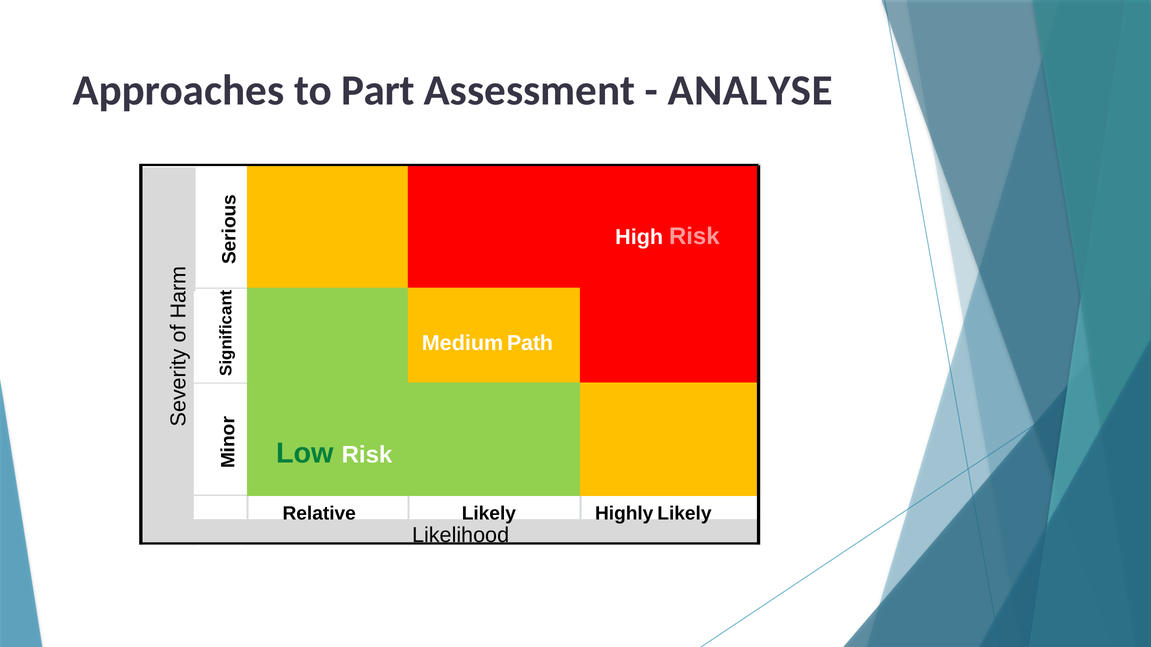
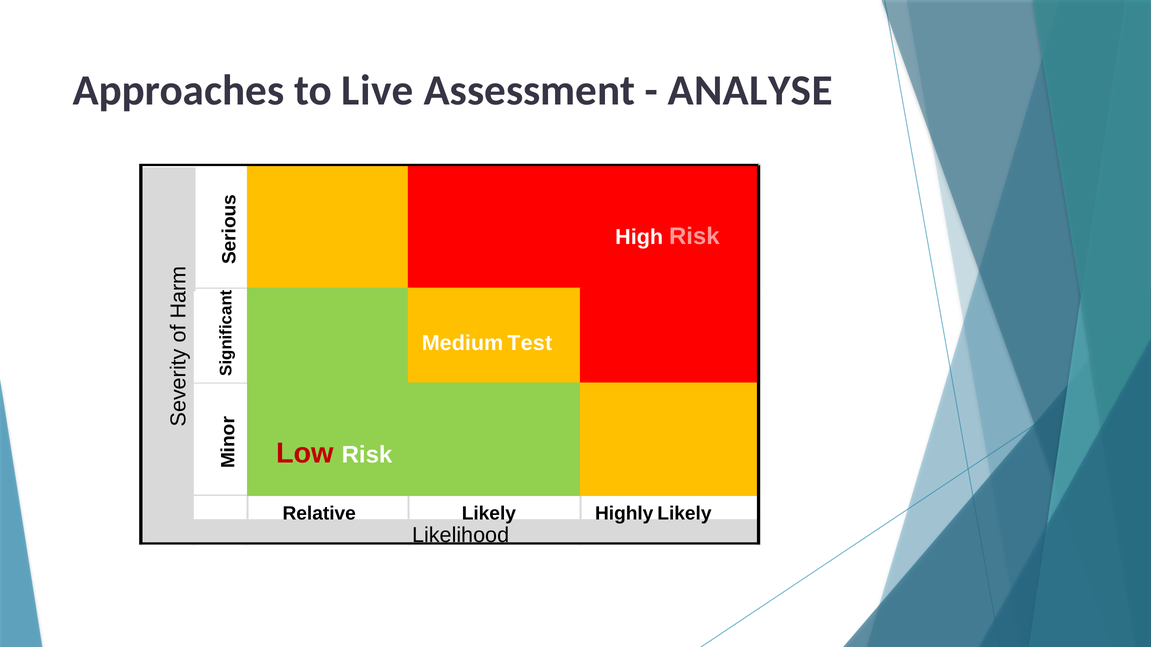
Part: Part -> Live
Path: Path -> Test
Low colour: green -> red
